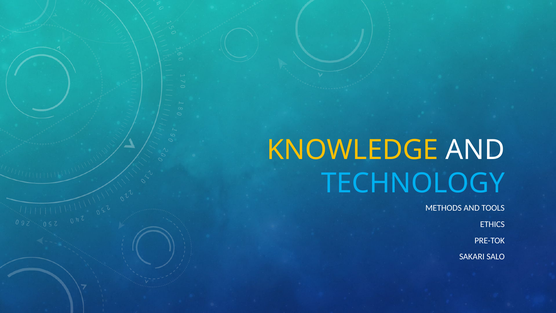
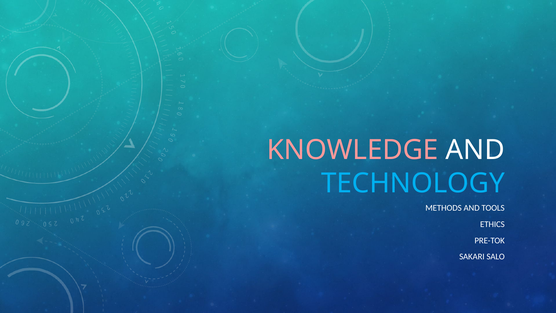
KNOWLEDGE colour: yellow -> pink
